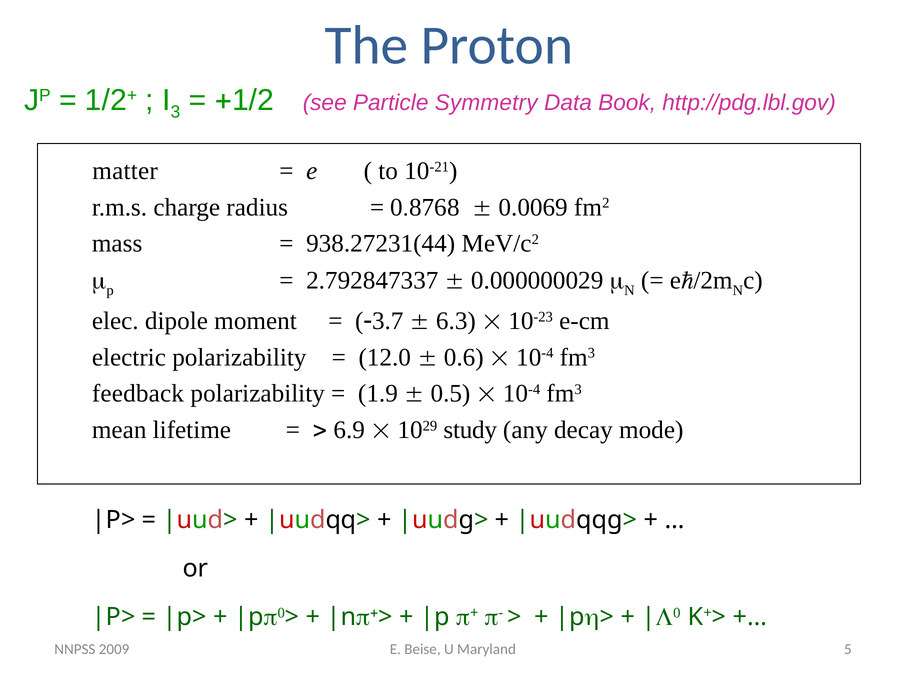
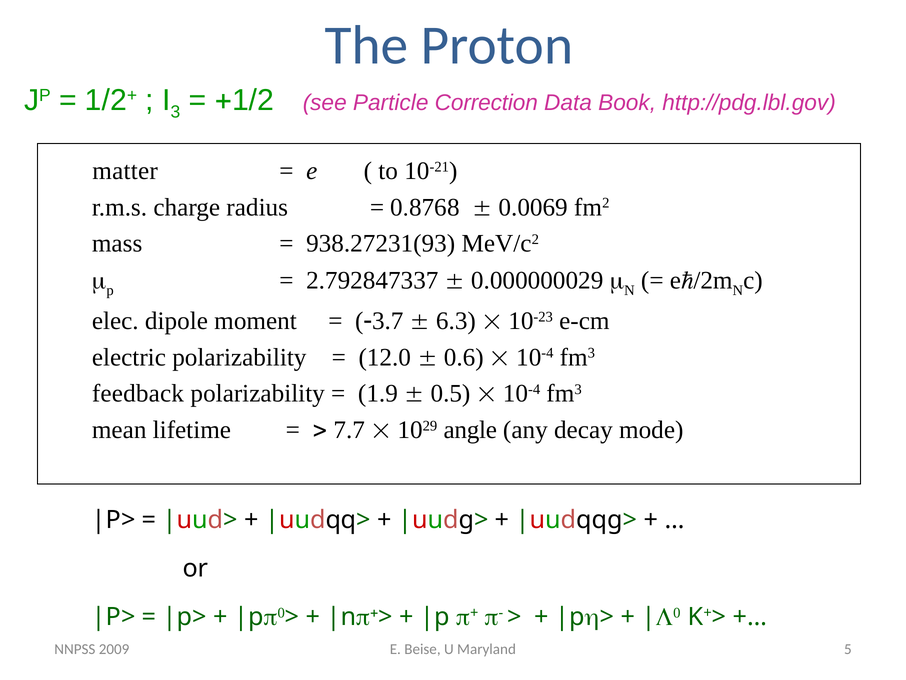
Symmetry: Symmetry -> Correction
938.27231(44: 938.27231(44 -> 938.27231(93
6.9: 6.9 -> 7.7
study: study -> angle
